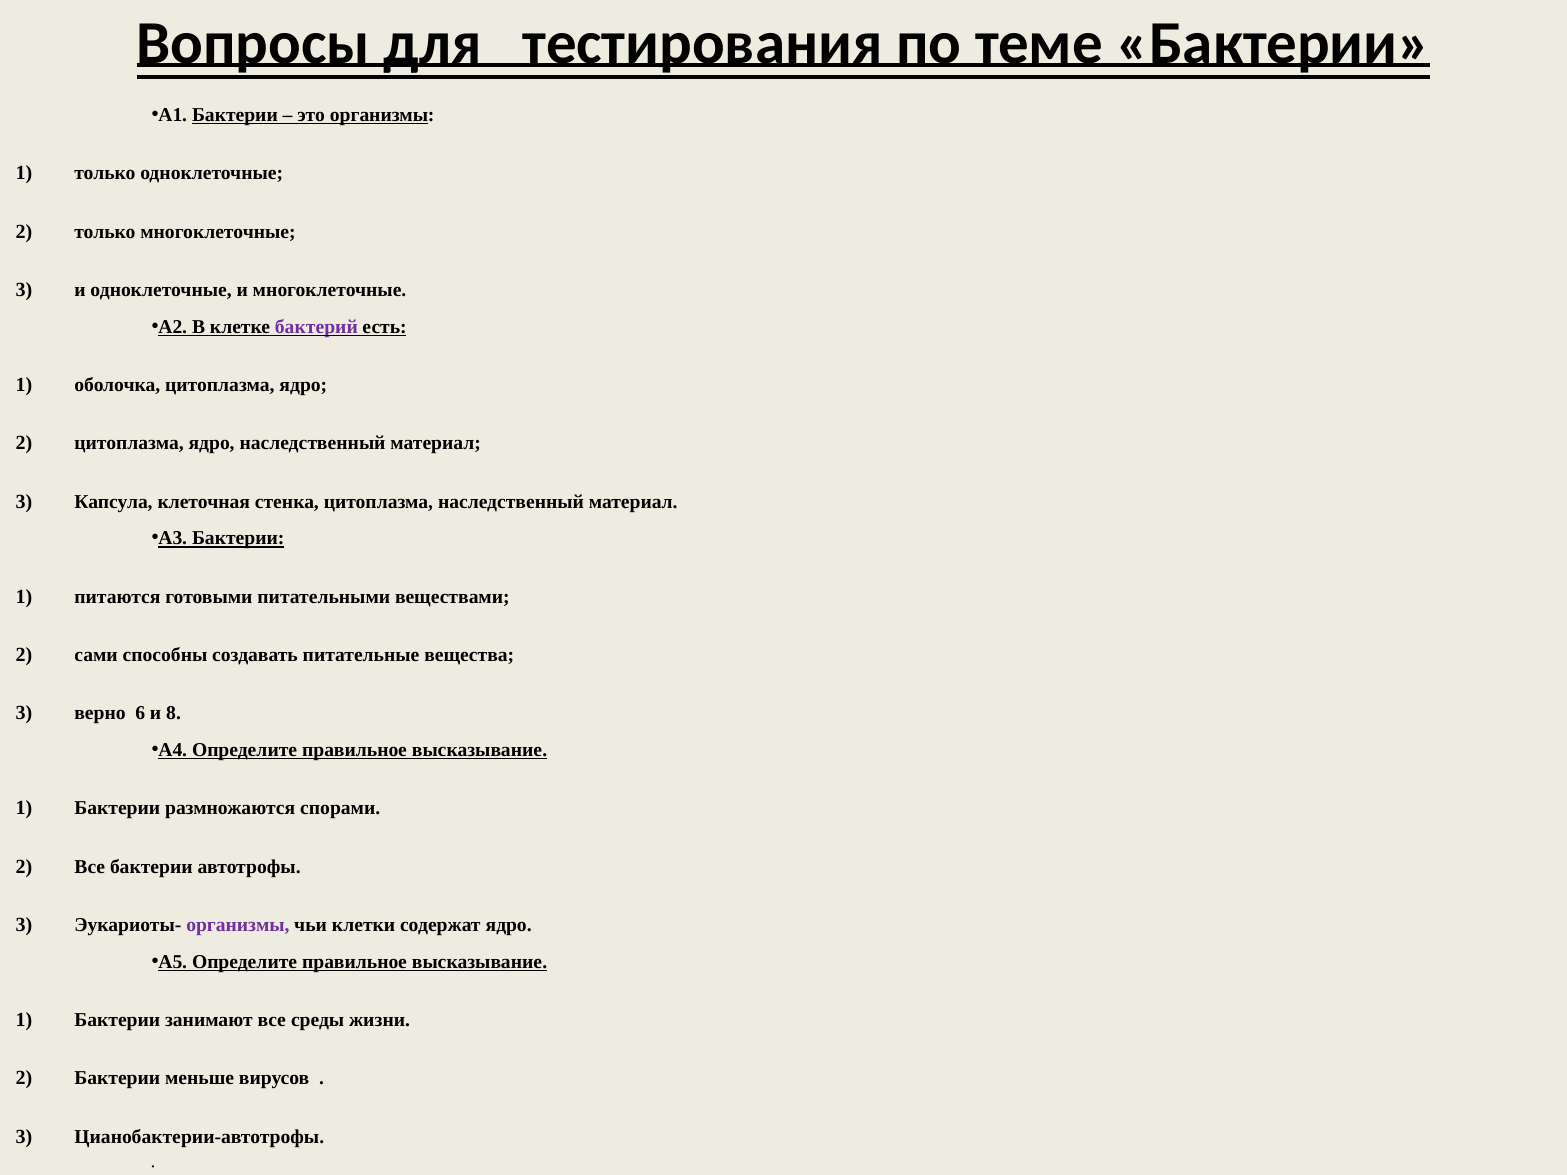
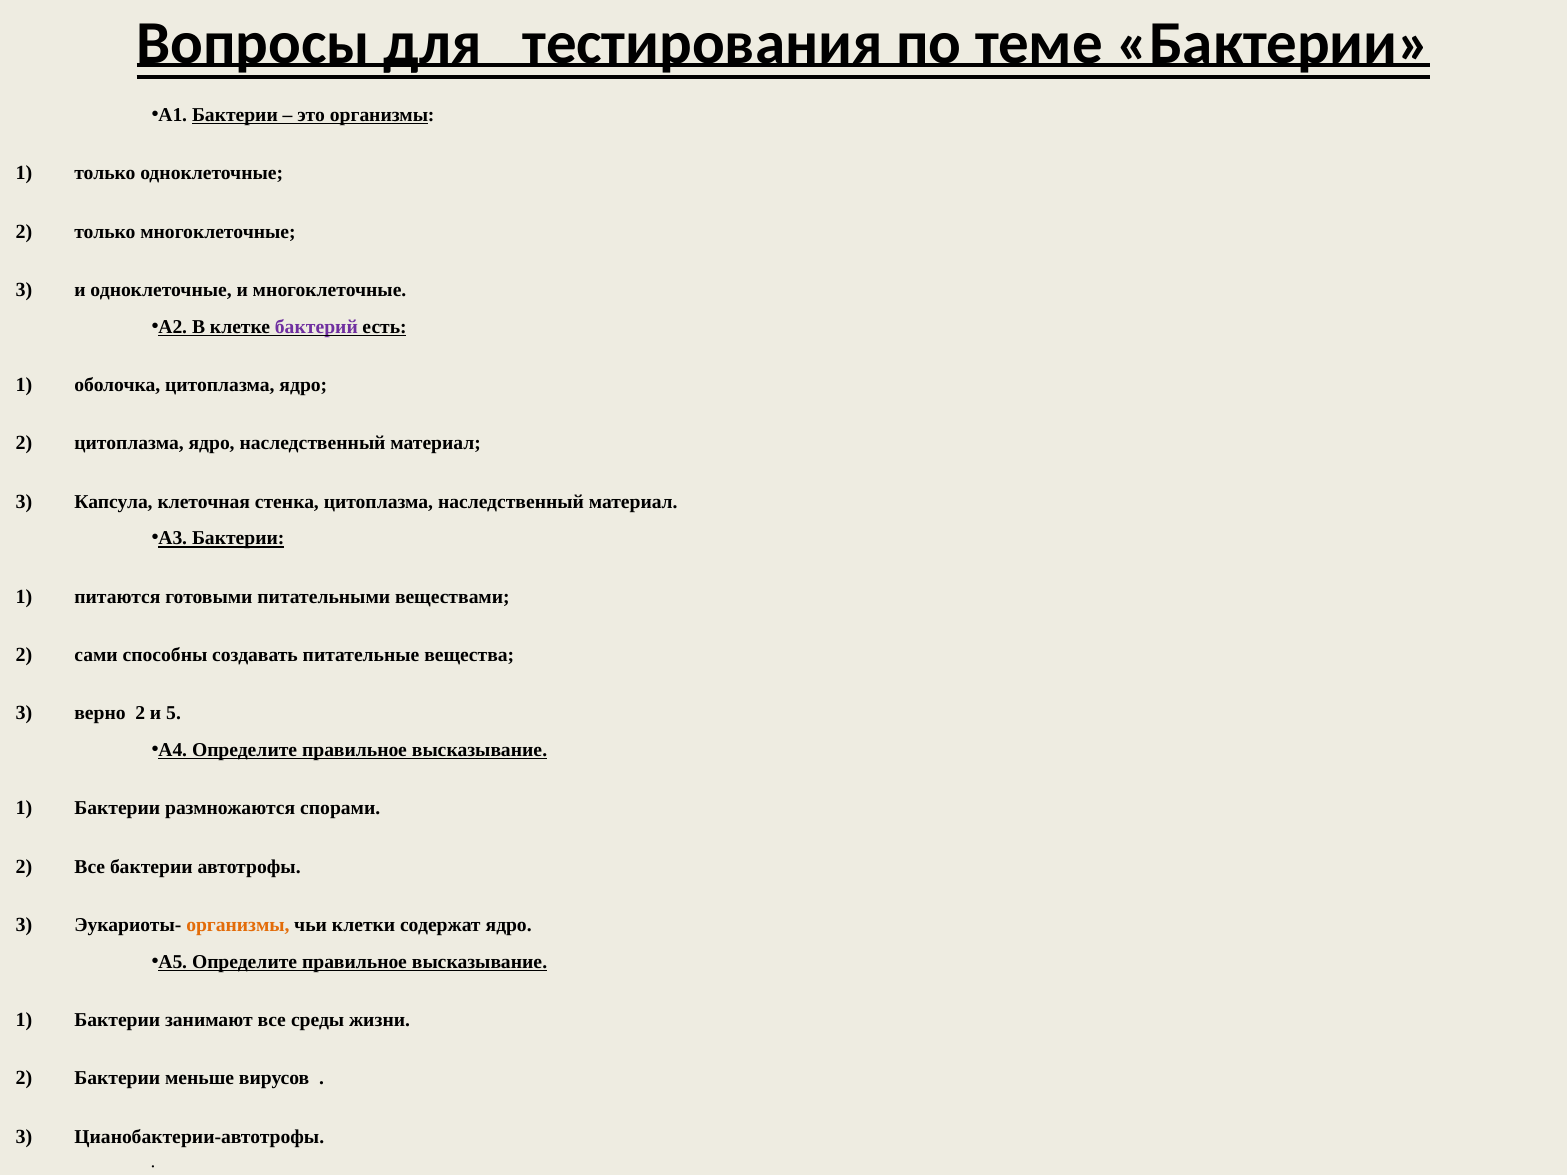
верно 6: 6 -> 2
8: 8 -> 5
организмы at (238, 925) colour: purple -> orange
